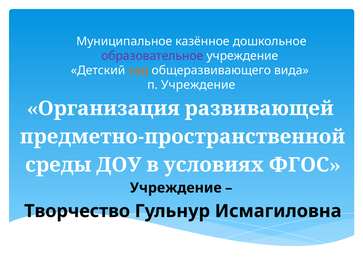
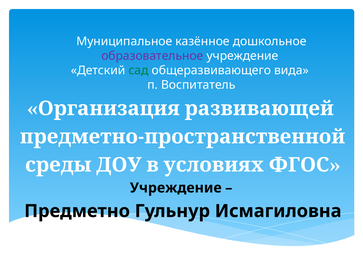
сад colour: orange -> green
п Учреждение: Учреждение -> Воспитатель
Творчество at (77, 211): Творчество -> Предметно
